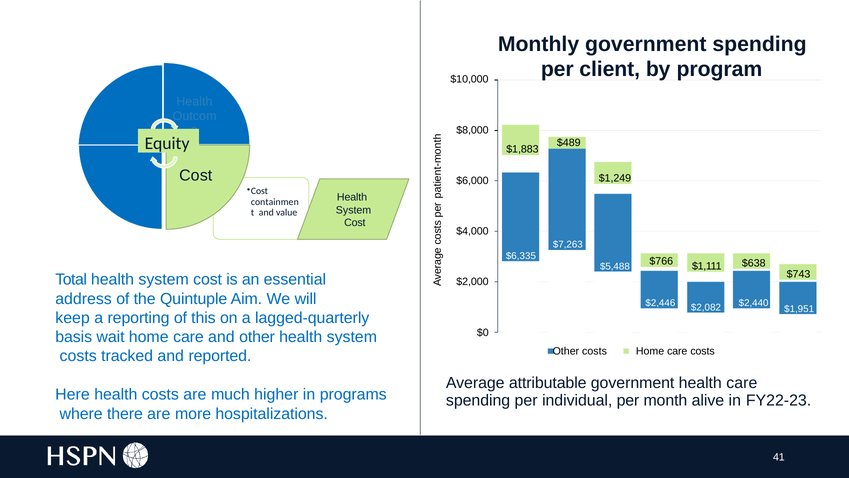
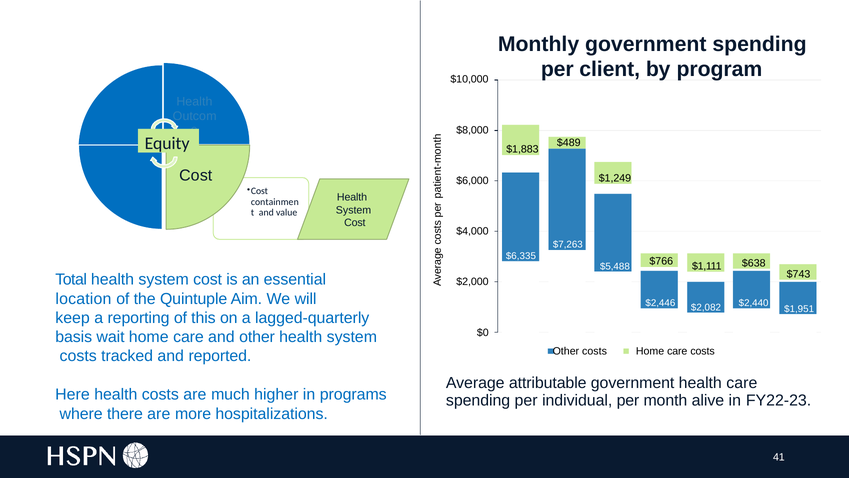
address: address -> location
